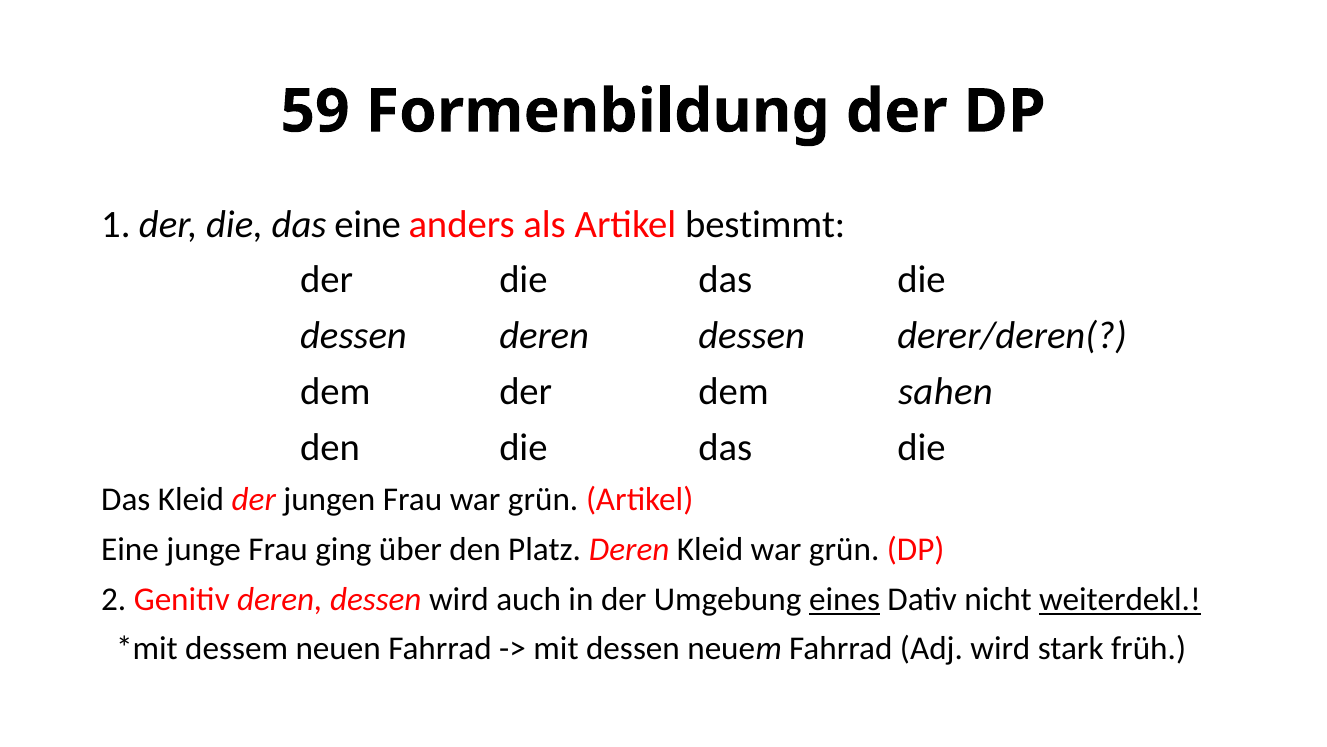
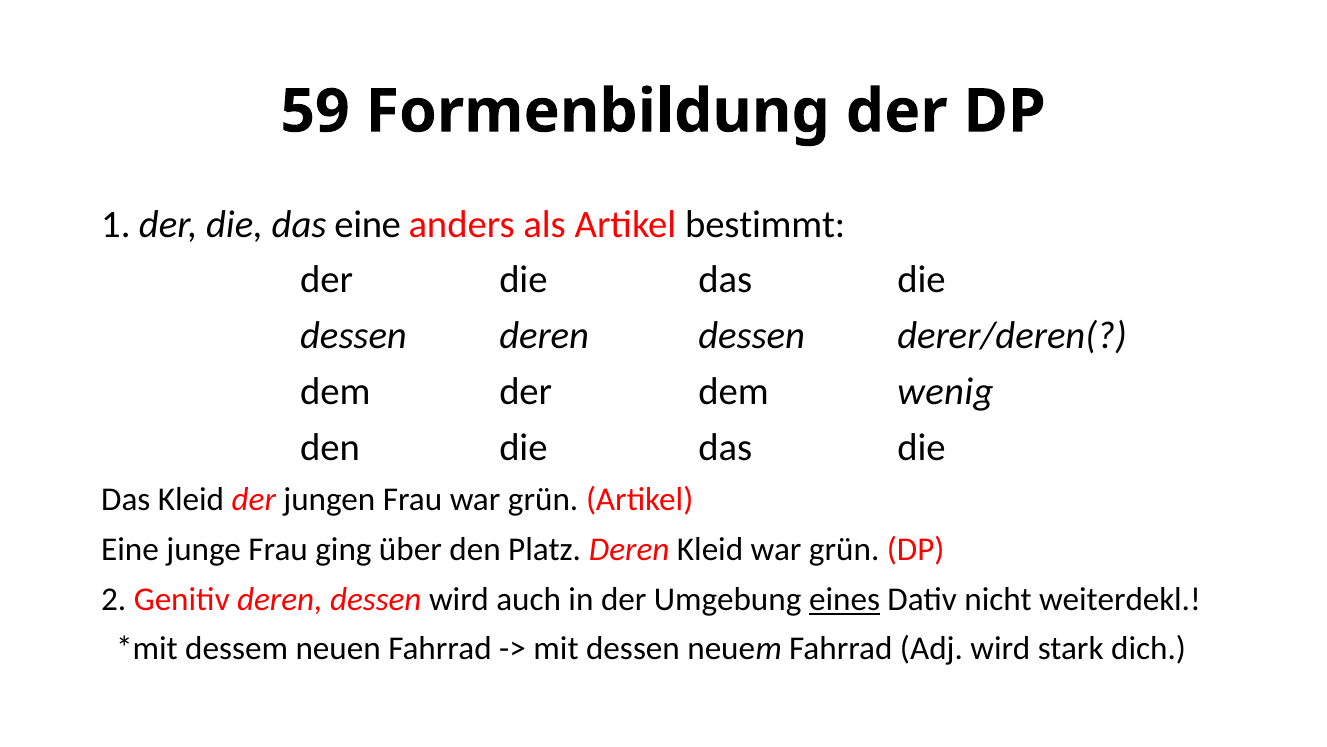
sahen: sahen -> wenig
weiterdekl underline: present -> none
früh: früh -> dich
